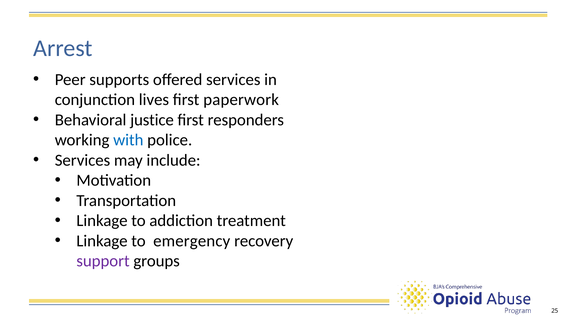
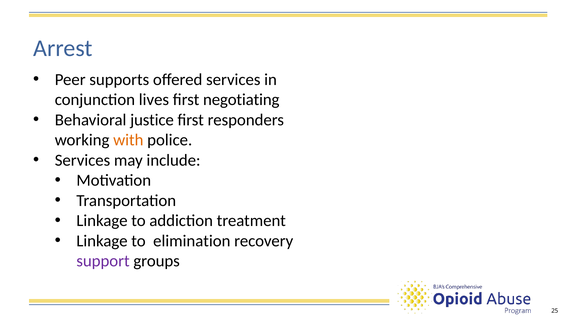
paperwork: paperwork -> negotiating
with colour: blue -> orange
emergency: emergency -> elimination
